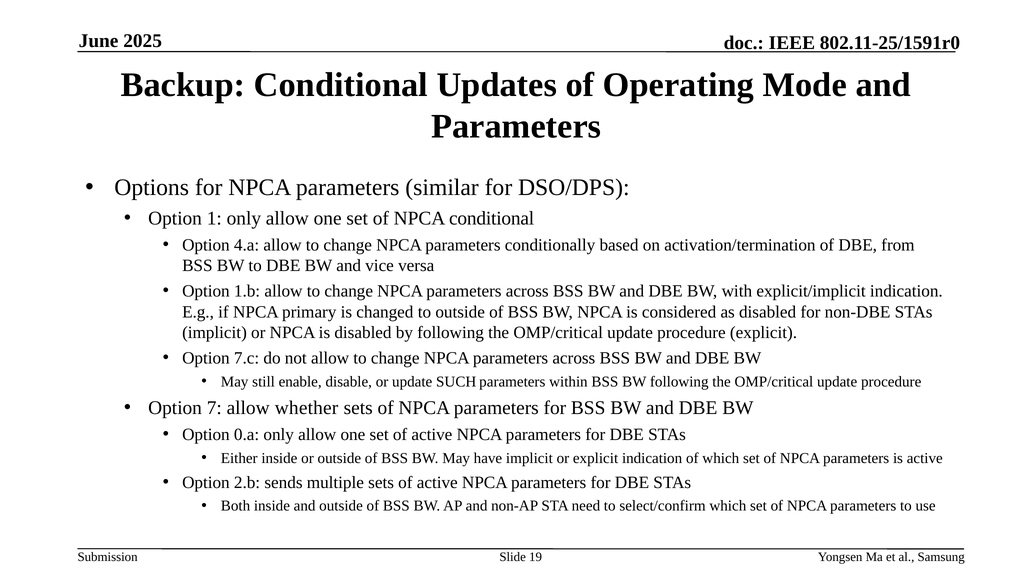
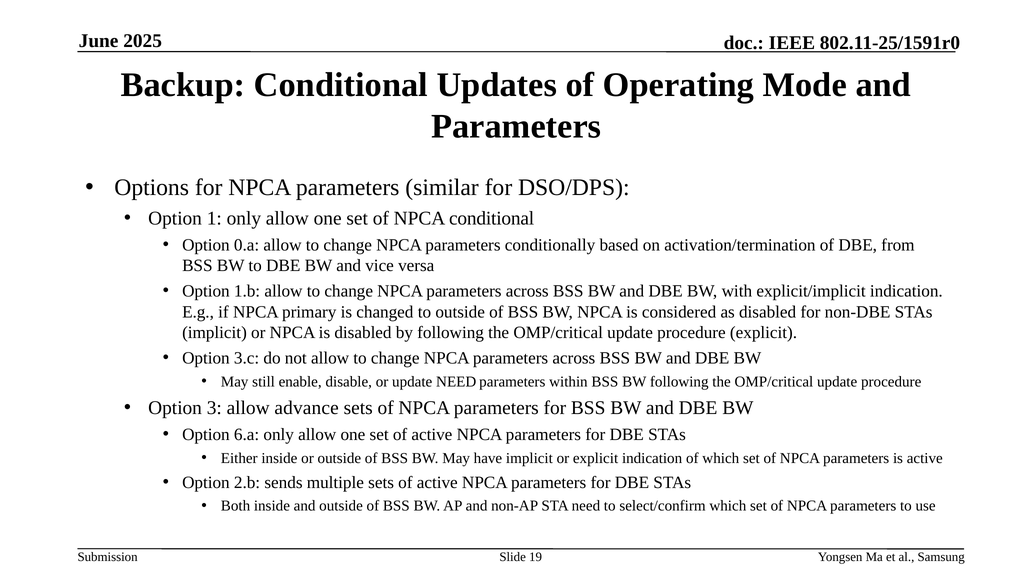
4.a: 4.a -> 0.a
7.c: 7.c -> 3.c
update SUCH: SUCH -> NEED
7: 7 -> 3
whether: whether -> advance
0.a: 0.a -> 6.a
